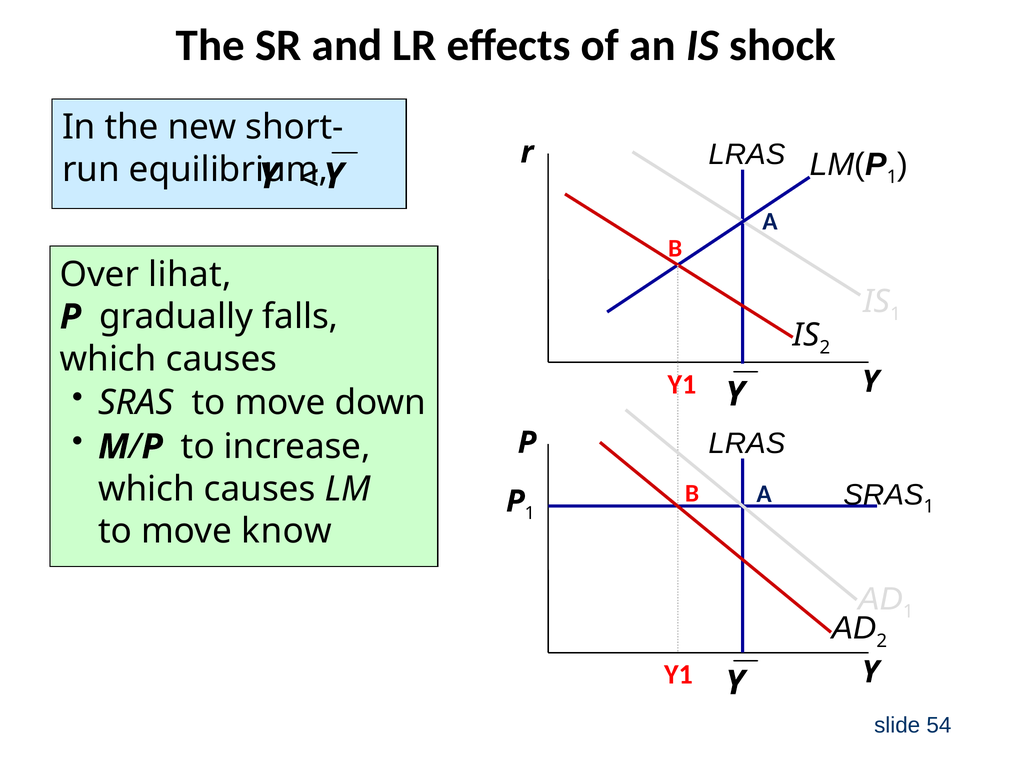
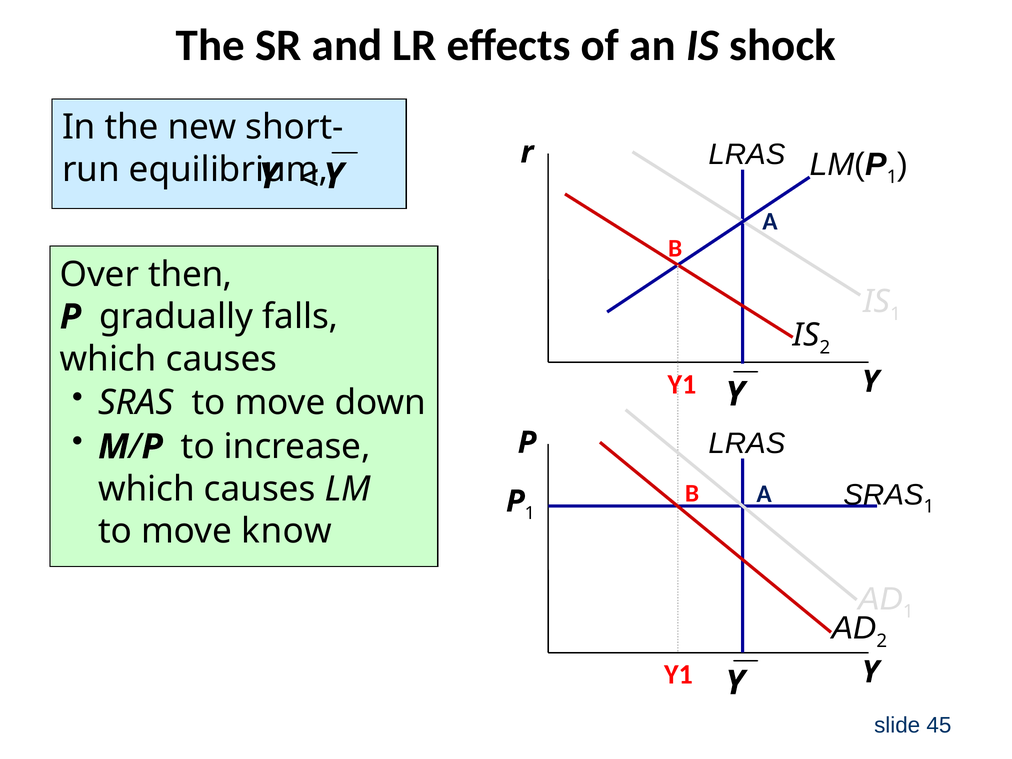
lihat: lihat -> then
54: 54 -> 45
